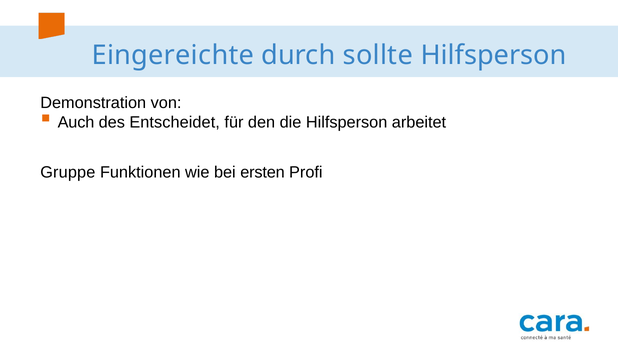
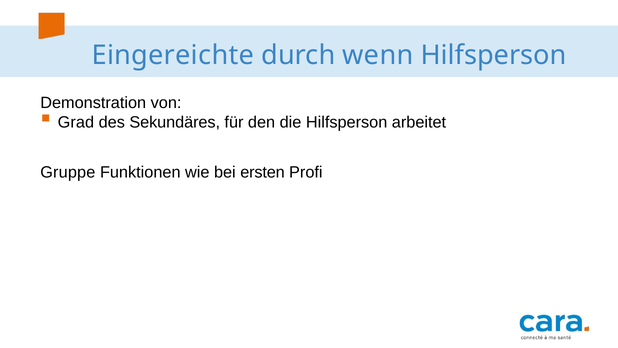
sollte: sollte -> wenn
Auch: Auch -> Grad
Entscheidet: Entscheidet -> Sekundäres
